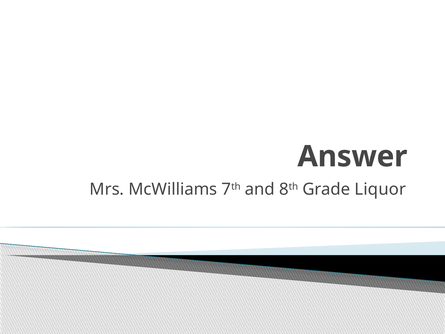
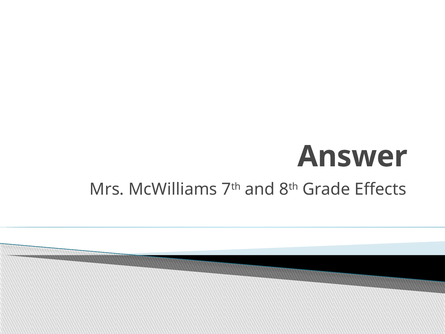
Liquor: Liquor -> Effects
